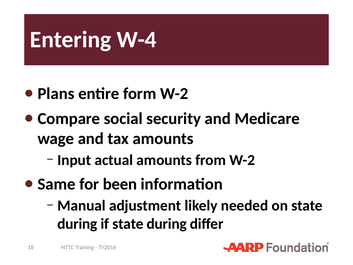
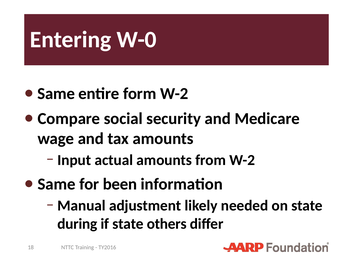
W-4: W-4 -> W-0
Plans at (56, 94): Plans -> Same
if state during: during -> others
